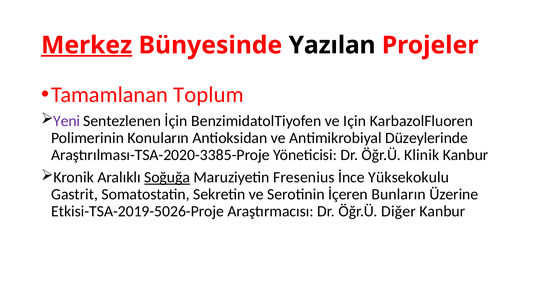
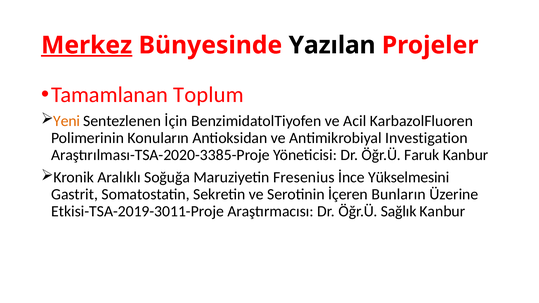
Yeni colour: purple -> orange
Için: Için -> Acil
Düzeylerinde: Düzeylerinde -> Investigation
Klinik: Klinik -> Faruk
Soğuğa underline: present -> none
Yüksekokulu: Yüksekokulu -> Yükselmesini
Etkisi-TSA-2019-5026-Proje: Etkisi-TSA-2019-5026-Proje -> Etkisi-TSA-2019-3011-Proje
Diğer: Diğer -> Sağlık
